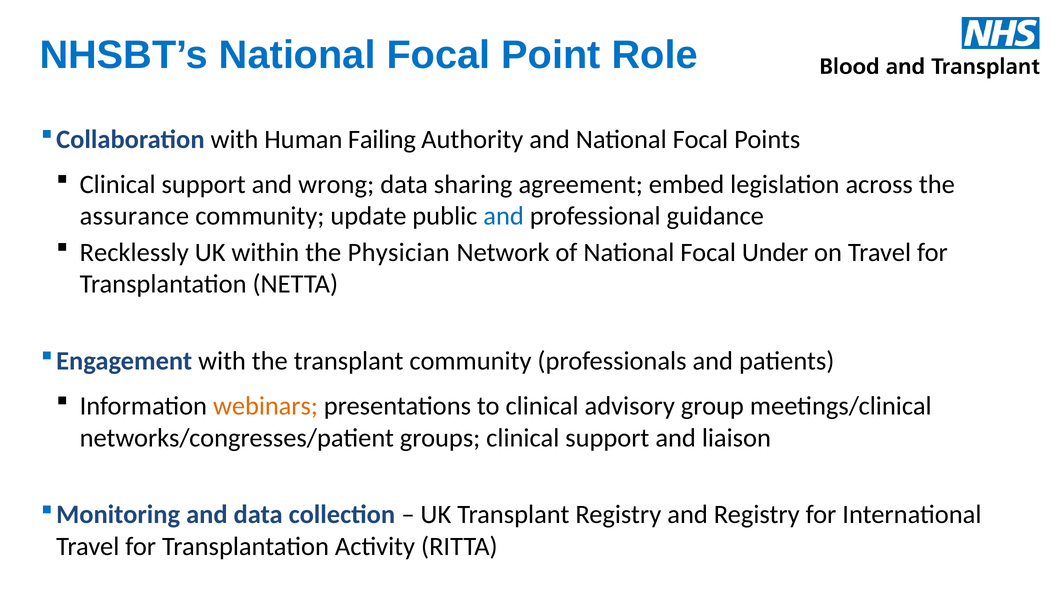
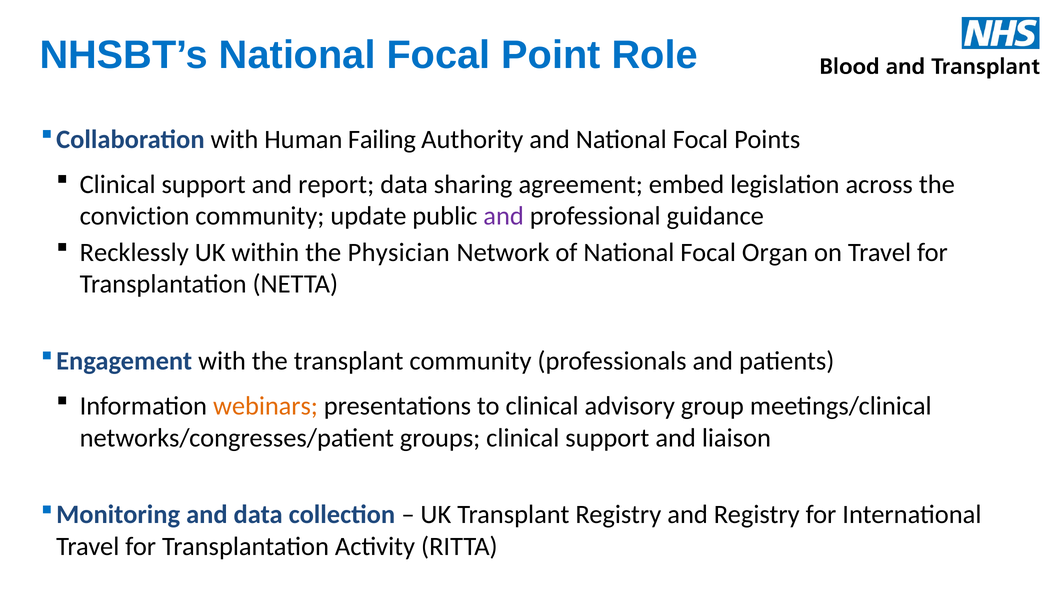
wrong: wrong -> report
assurance: assurance -> conviction
and at (504, 216) colour: blue -> purple
Under: Under -> Organ
